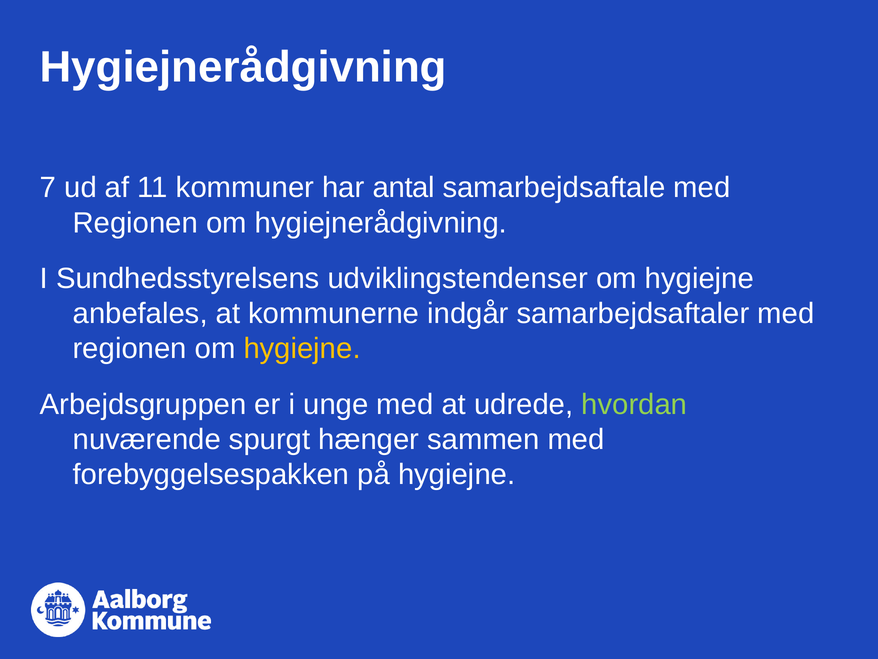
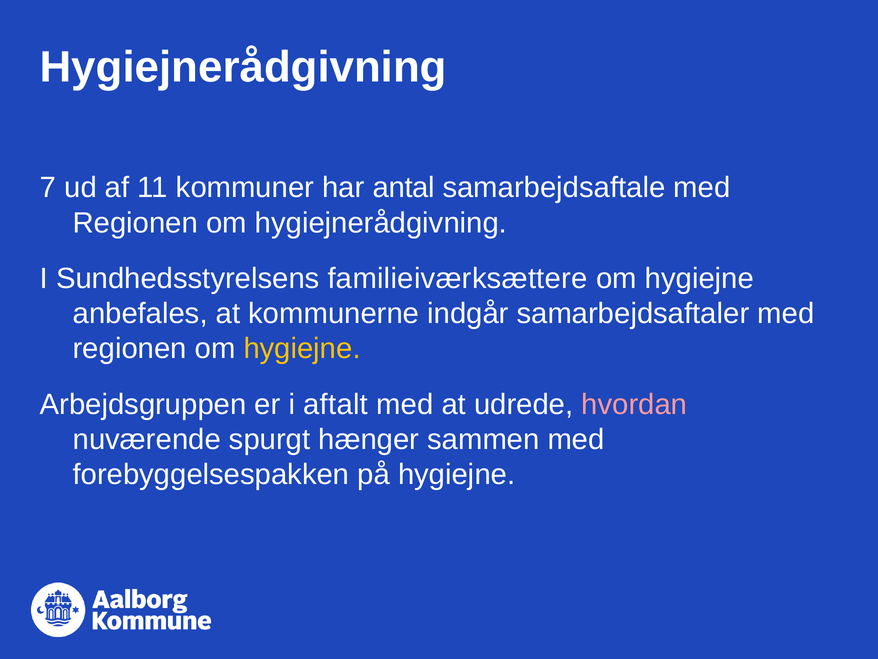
udviklingstendenser: udviklingstendenser -> familieiværksættere
unge: unge -> aftalt
hvordan colour: light green -> pink
